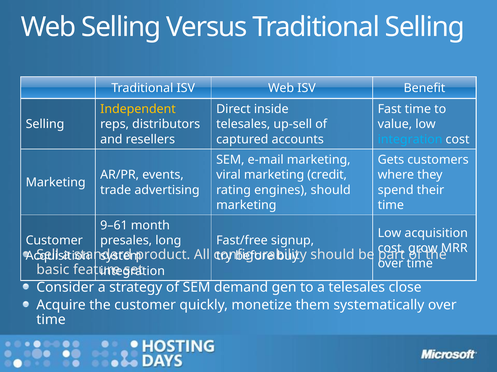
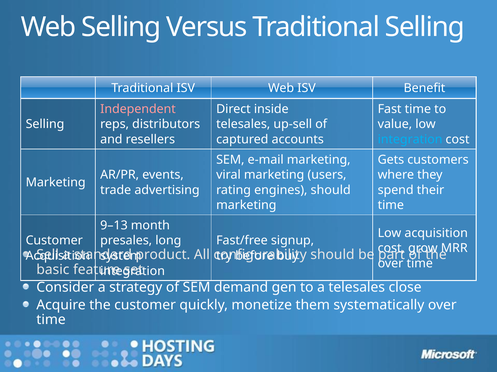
Independent colour: yellow -> pink
credit: credit -> users
9–61: 9–61 -> 9–13
